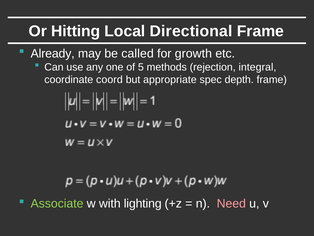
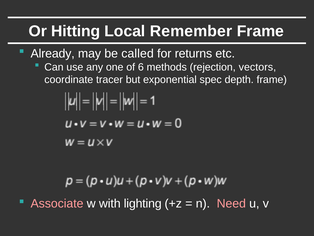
Directional: Directional -> Remember
growth: growth -> returns
5: 5 -> 6
integral: integral -> vectors
coord: coord -> tracer
appropriate: appropriate -> exponential
Associate colour: light green -> pink
